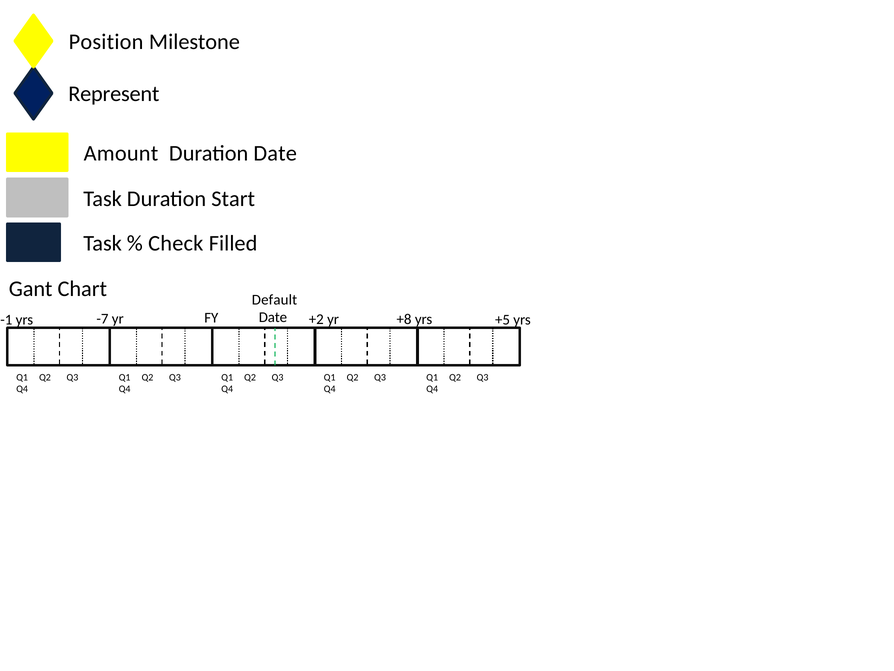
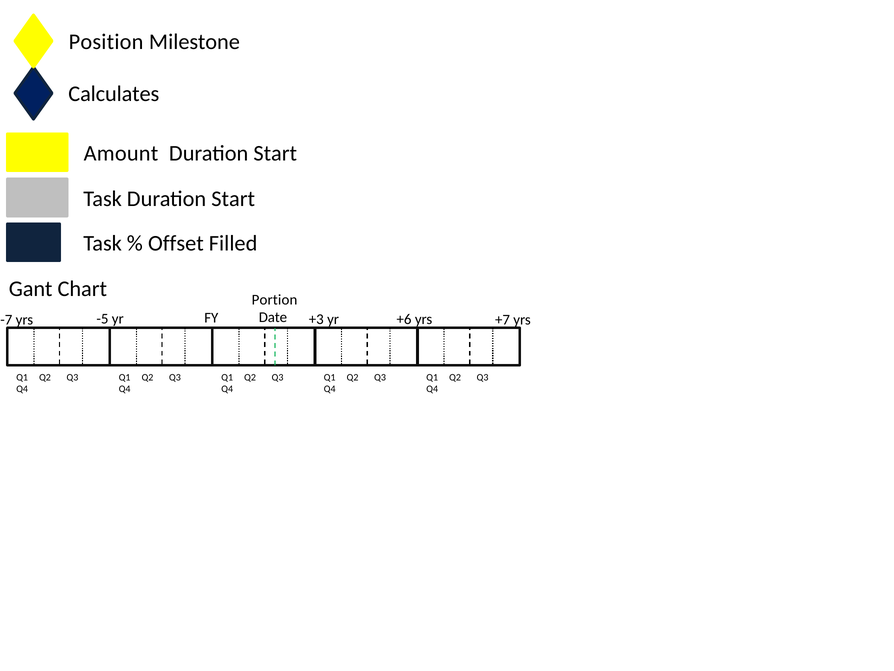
Represent: Represent -> Calculates
Date at (275, 153): Date -> Start
Check: Check -> Offset
Default: Default -> Portion
-7: -7 -> -5
+2: +2 -> +3
+8: +8 -> +6
+5: +5 -> +7
-1: -1 -> -7
